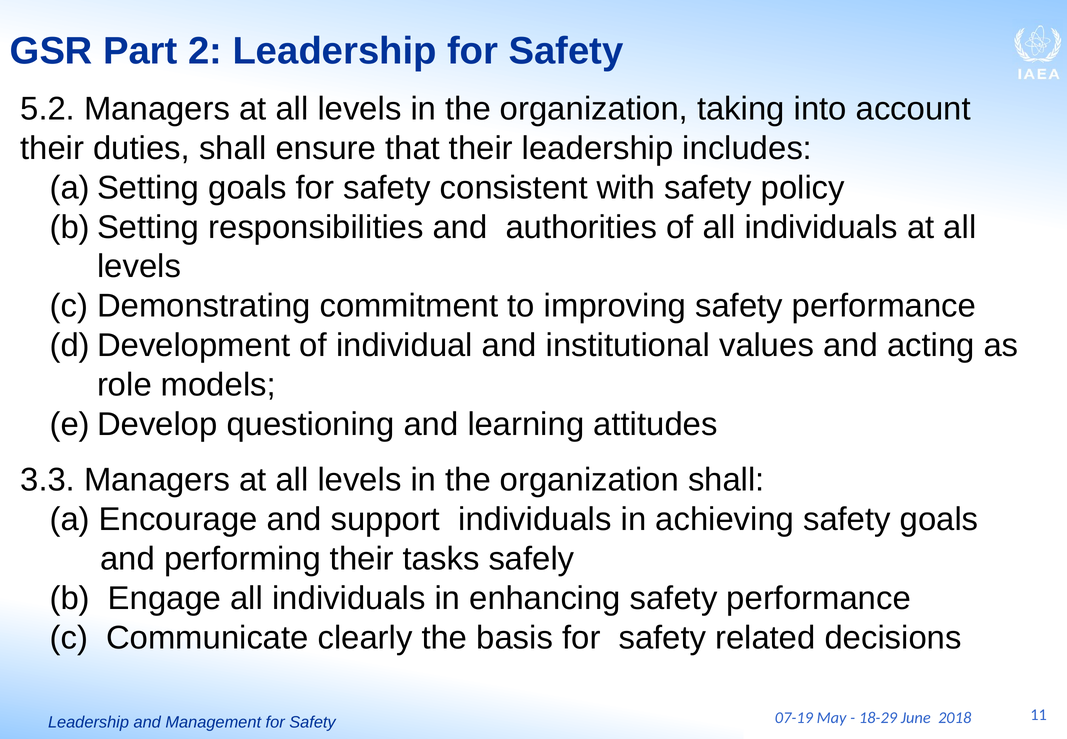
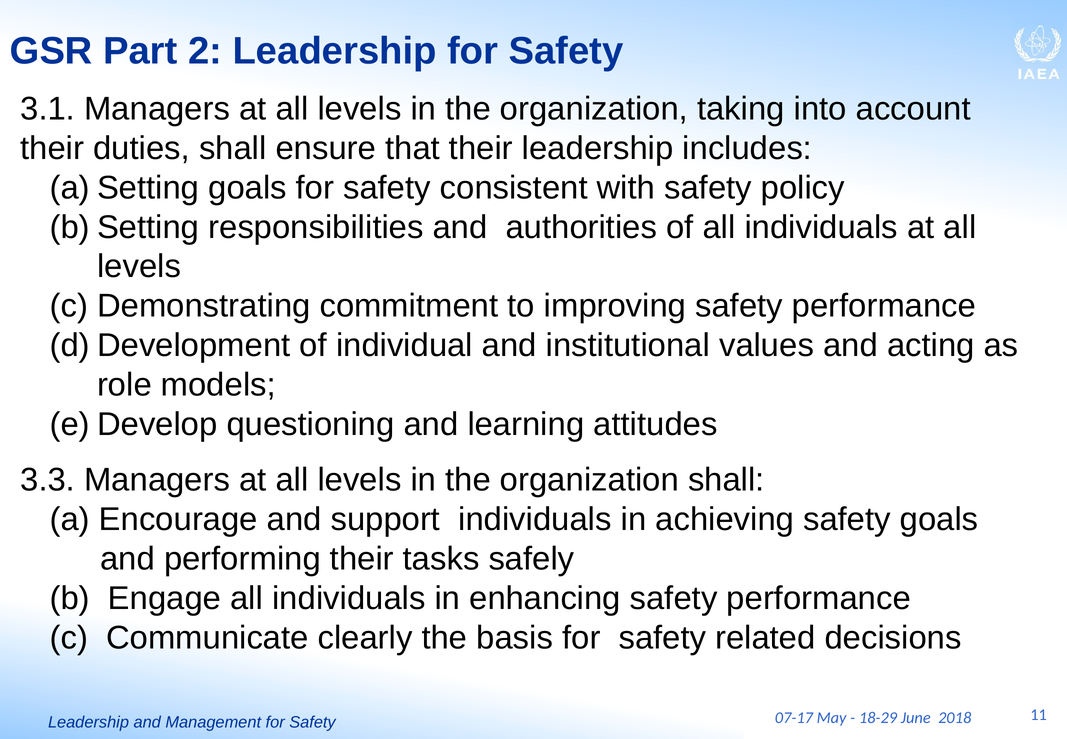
5.2: 5.2 -> 3.1
07-19: 07-19 -> 07-17
